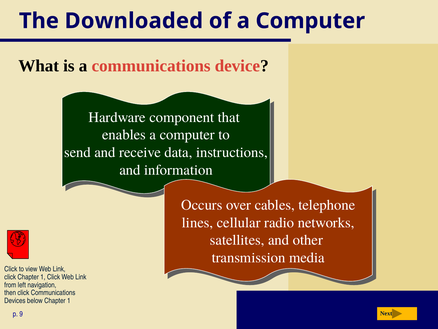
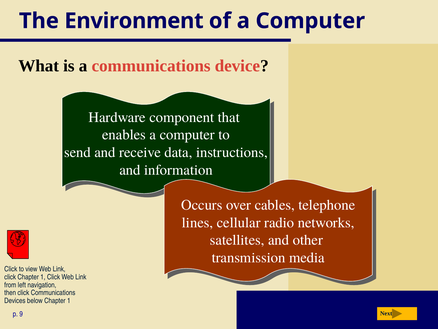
Downloaded: Downloaded -> Environment
